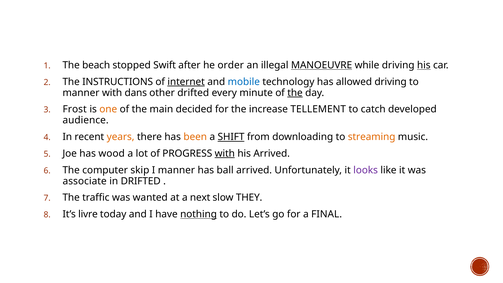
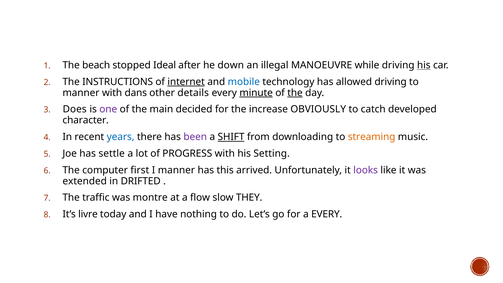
Swift: Swift -> Ideal
order: order -> down
MANOEUVRE underline: present -> none
other drifted: drifted -> details
minute underline: none -> present
Frost: Frost -> Does
one colour: orange -> purple
TELLEMENT: TELLEMENT -> OBVIOUSLY
audience: audience -> character
years colour: orange -> blue
been colour: orange -> purple
wood: wood -> settle
with at (225, 153) underline: present -> none
his Arrived: Arrived -> Setting
skip: skip -> first
ball: ball -> this
associate: associate -> extended
wanted: wanted -> montre
next: next -> flow
nothing underline: present -> none
a FINAL: FINAL -> EVERY
